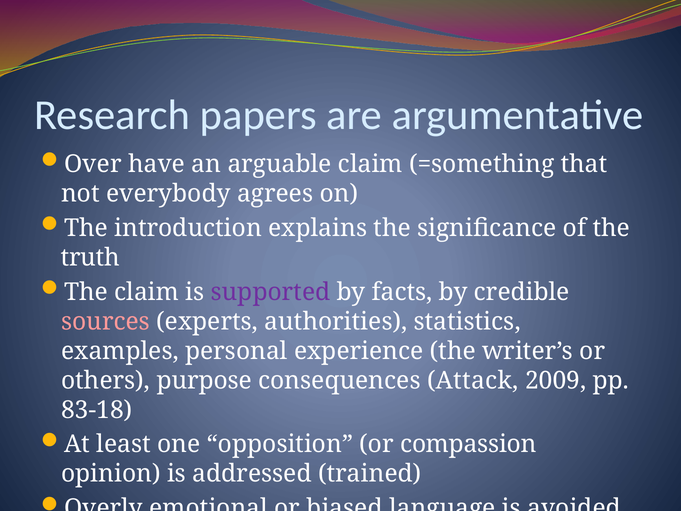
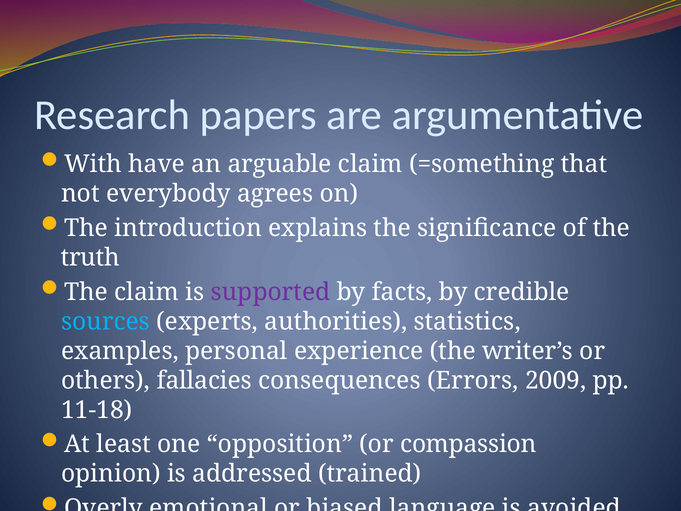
Over: Over -> With
sources colour: pink -> light blue
purpose: purpose -> fallacies
Attack: Attack -> Errors
83-18: 83-18 -> 11-18
